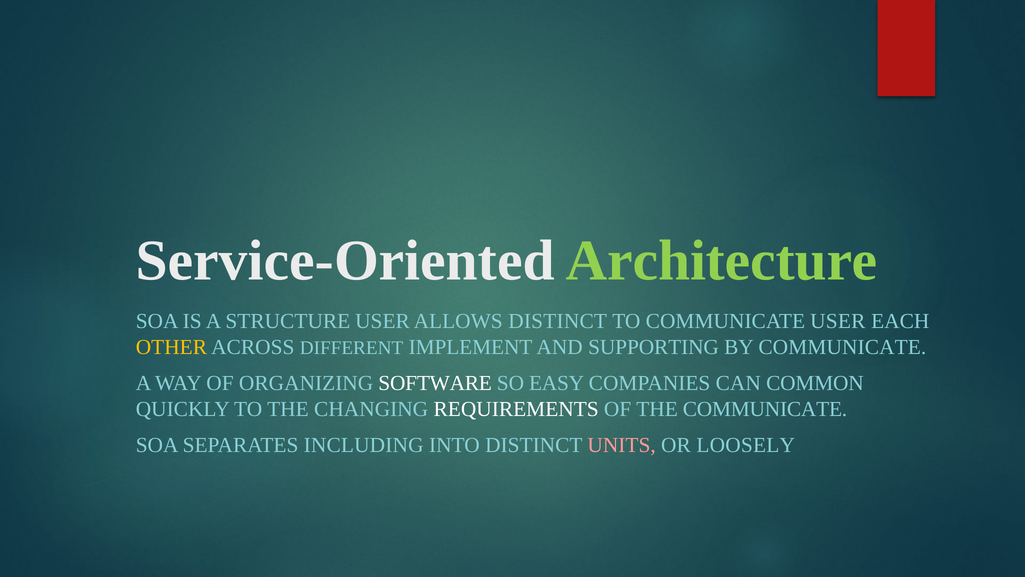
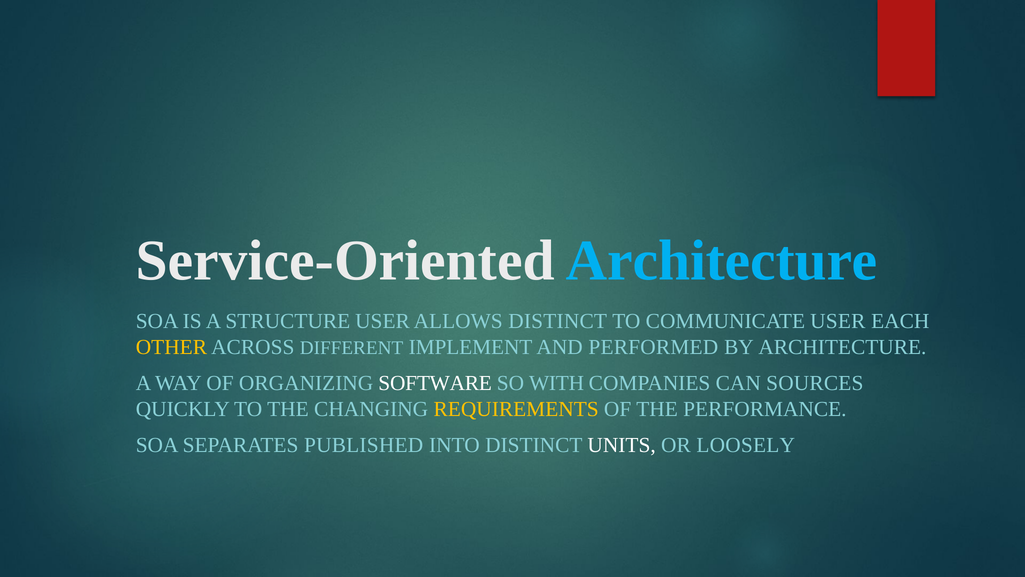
Architecture at (722, 261) colour: light green -> light blue
SUPPORTING: SUPPORTING -> PERFORMED
BY COMMUNICATE: COMMUNICATE -> ARCHITECTURE
EASY: EASY -> WITH
COMMON: COMMON -> SOURCES
REQUIREMENTS colour: white -> yellow
THE COMMUNICATE: COMMUNICATE -> PERFORMANCE
INCLUDING: INCLUDING -> PUBLISHED
UNITS colour: pink -> white
